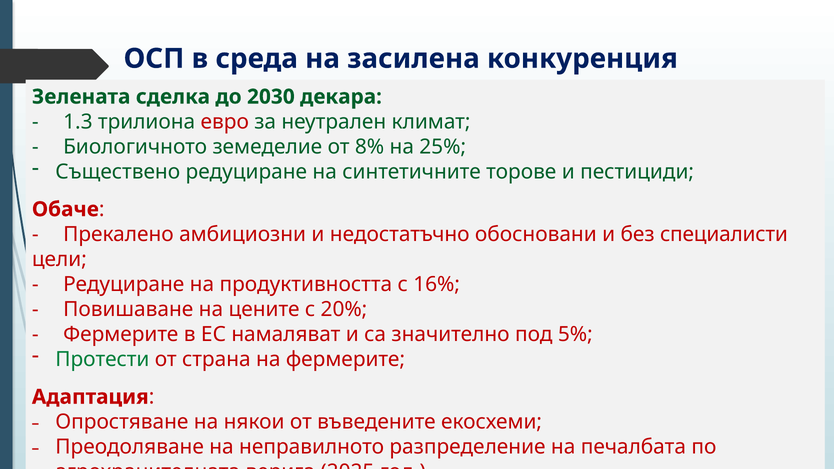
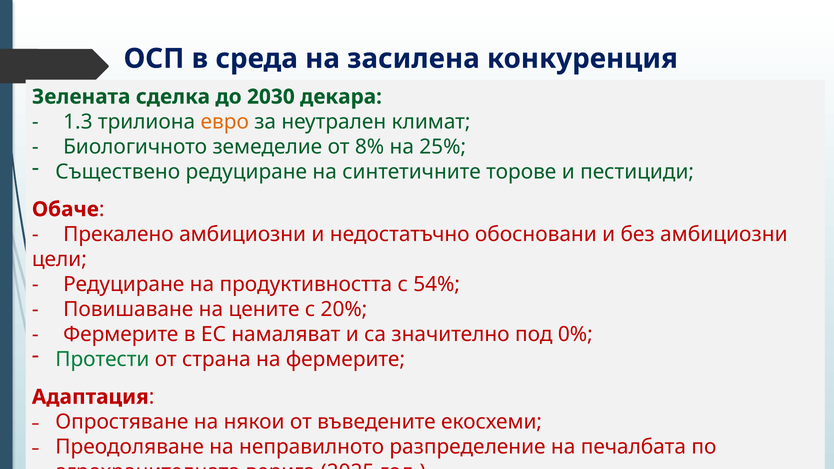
евро colour: red -> orange
без специалисти: специалисти -> амбициозни
16%: 16% -> 54%
5%: 5% -> 0%
